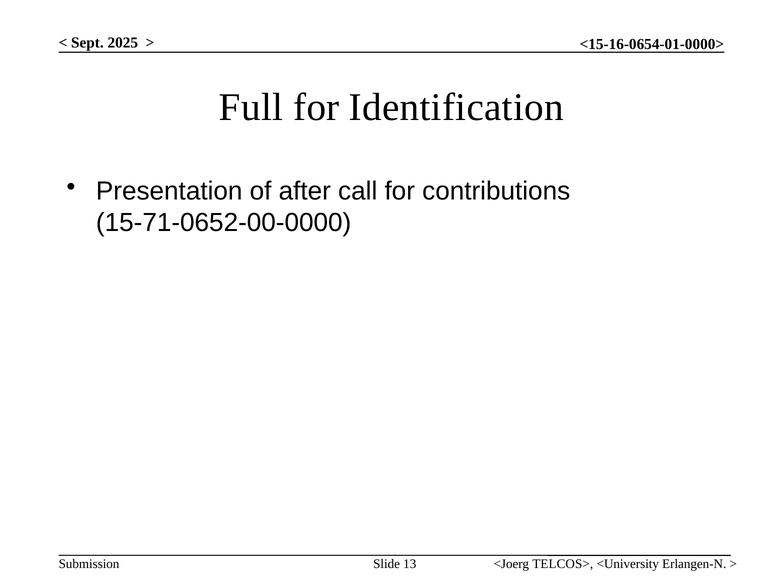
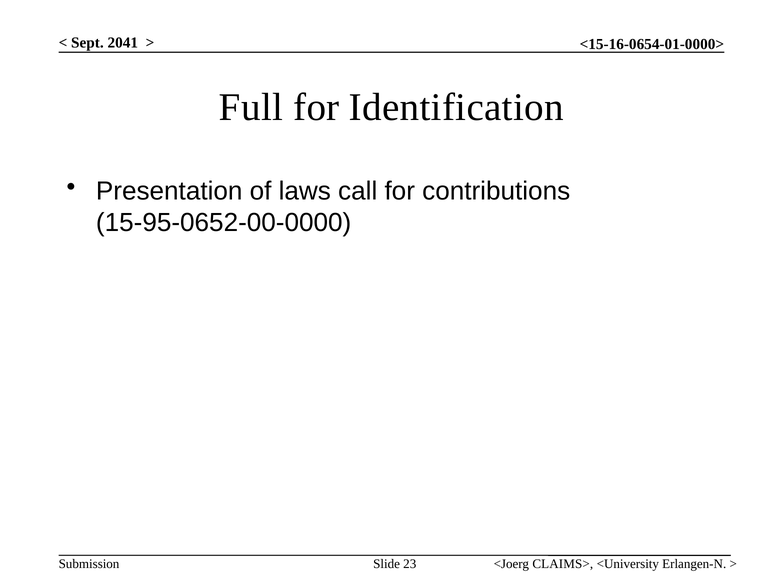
2025: 2025 -> 2041
after: after -> laws
15-71-0652-00-0000: 15-71-0652-00-0000 -> 15-95-0652-00-0000
TELCOS>: TELCOS> -> CLAIMS>
13: 13 -> 23
